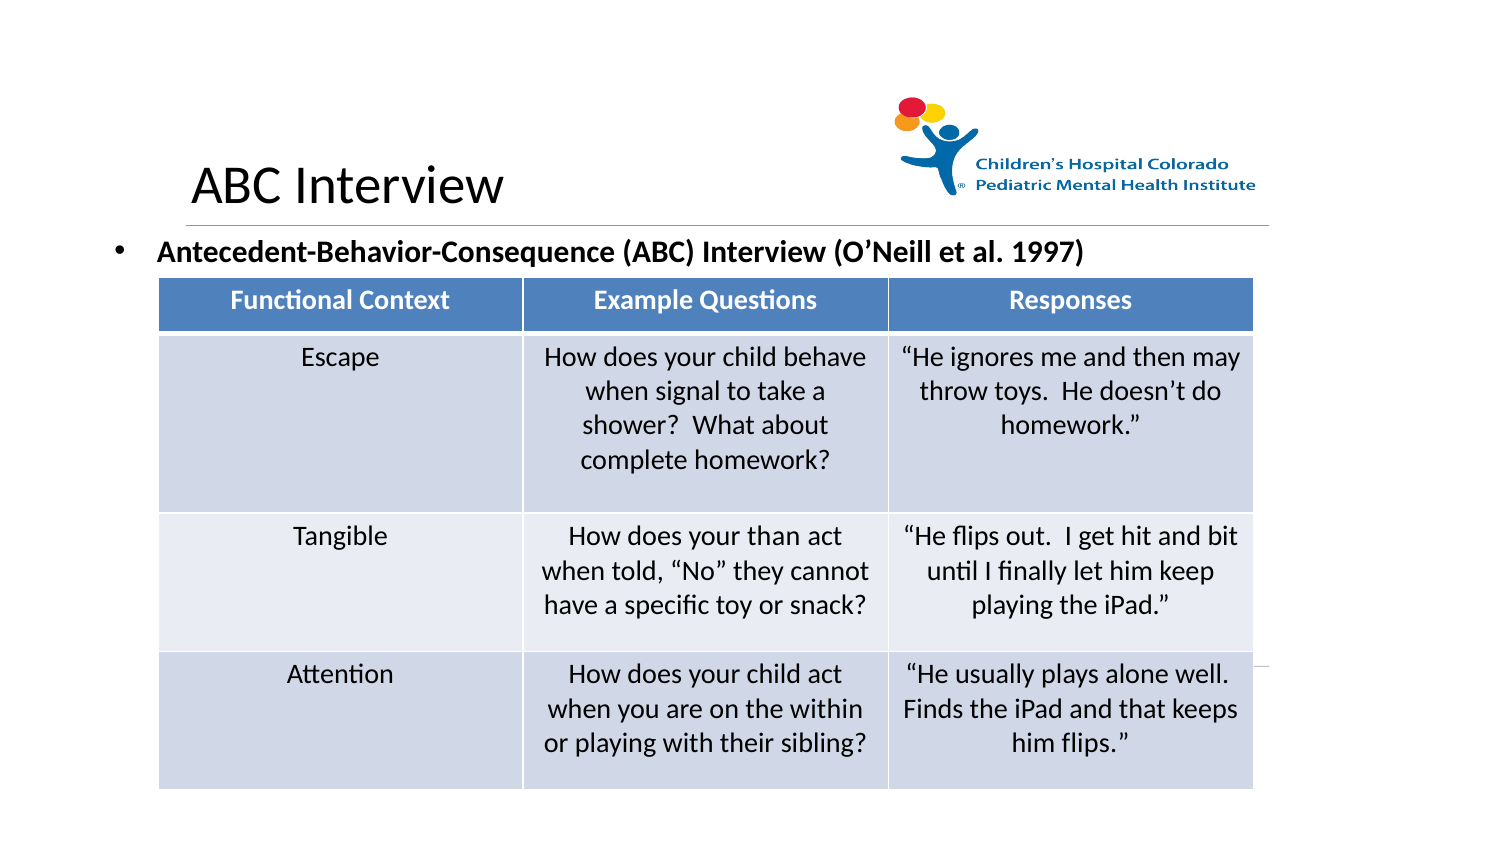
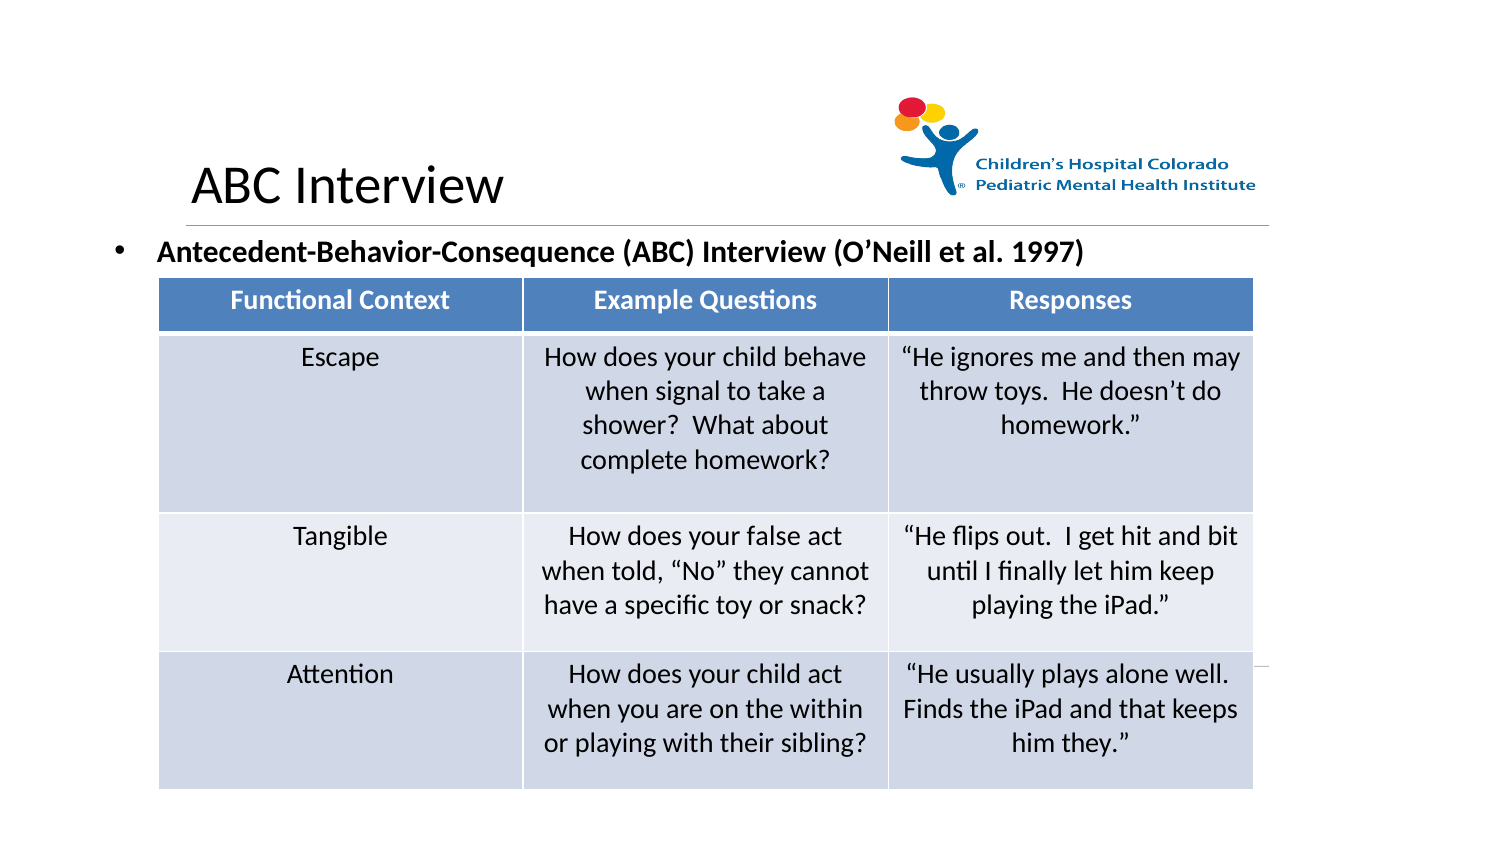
than: than -> false
him flips: flips -> they
